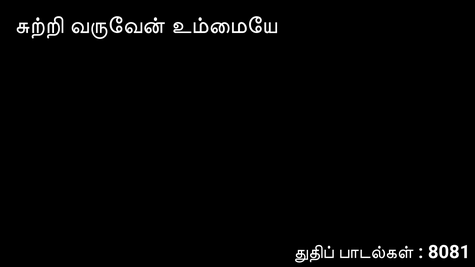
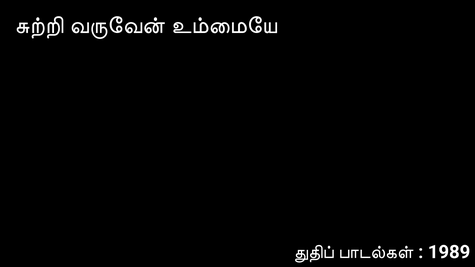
8081: 8081 -> 1989
